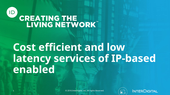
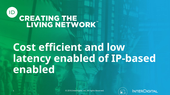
latency services: services -> enabled
